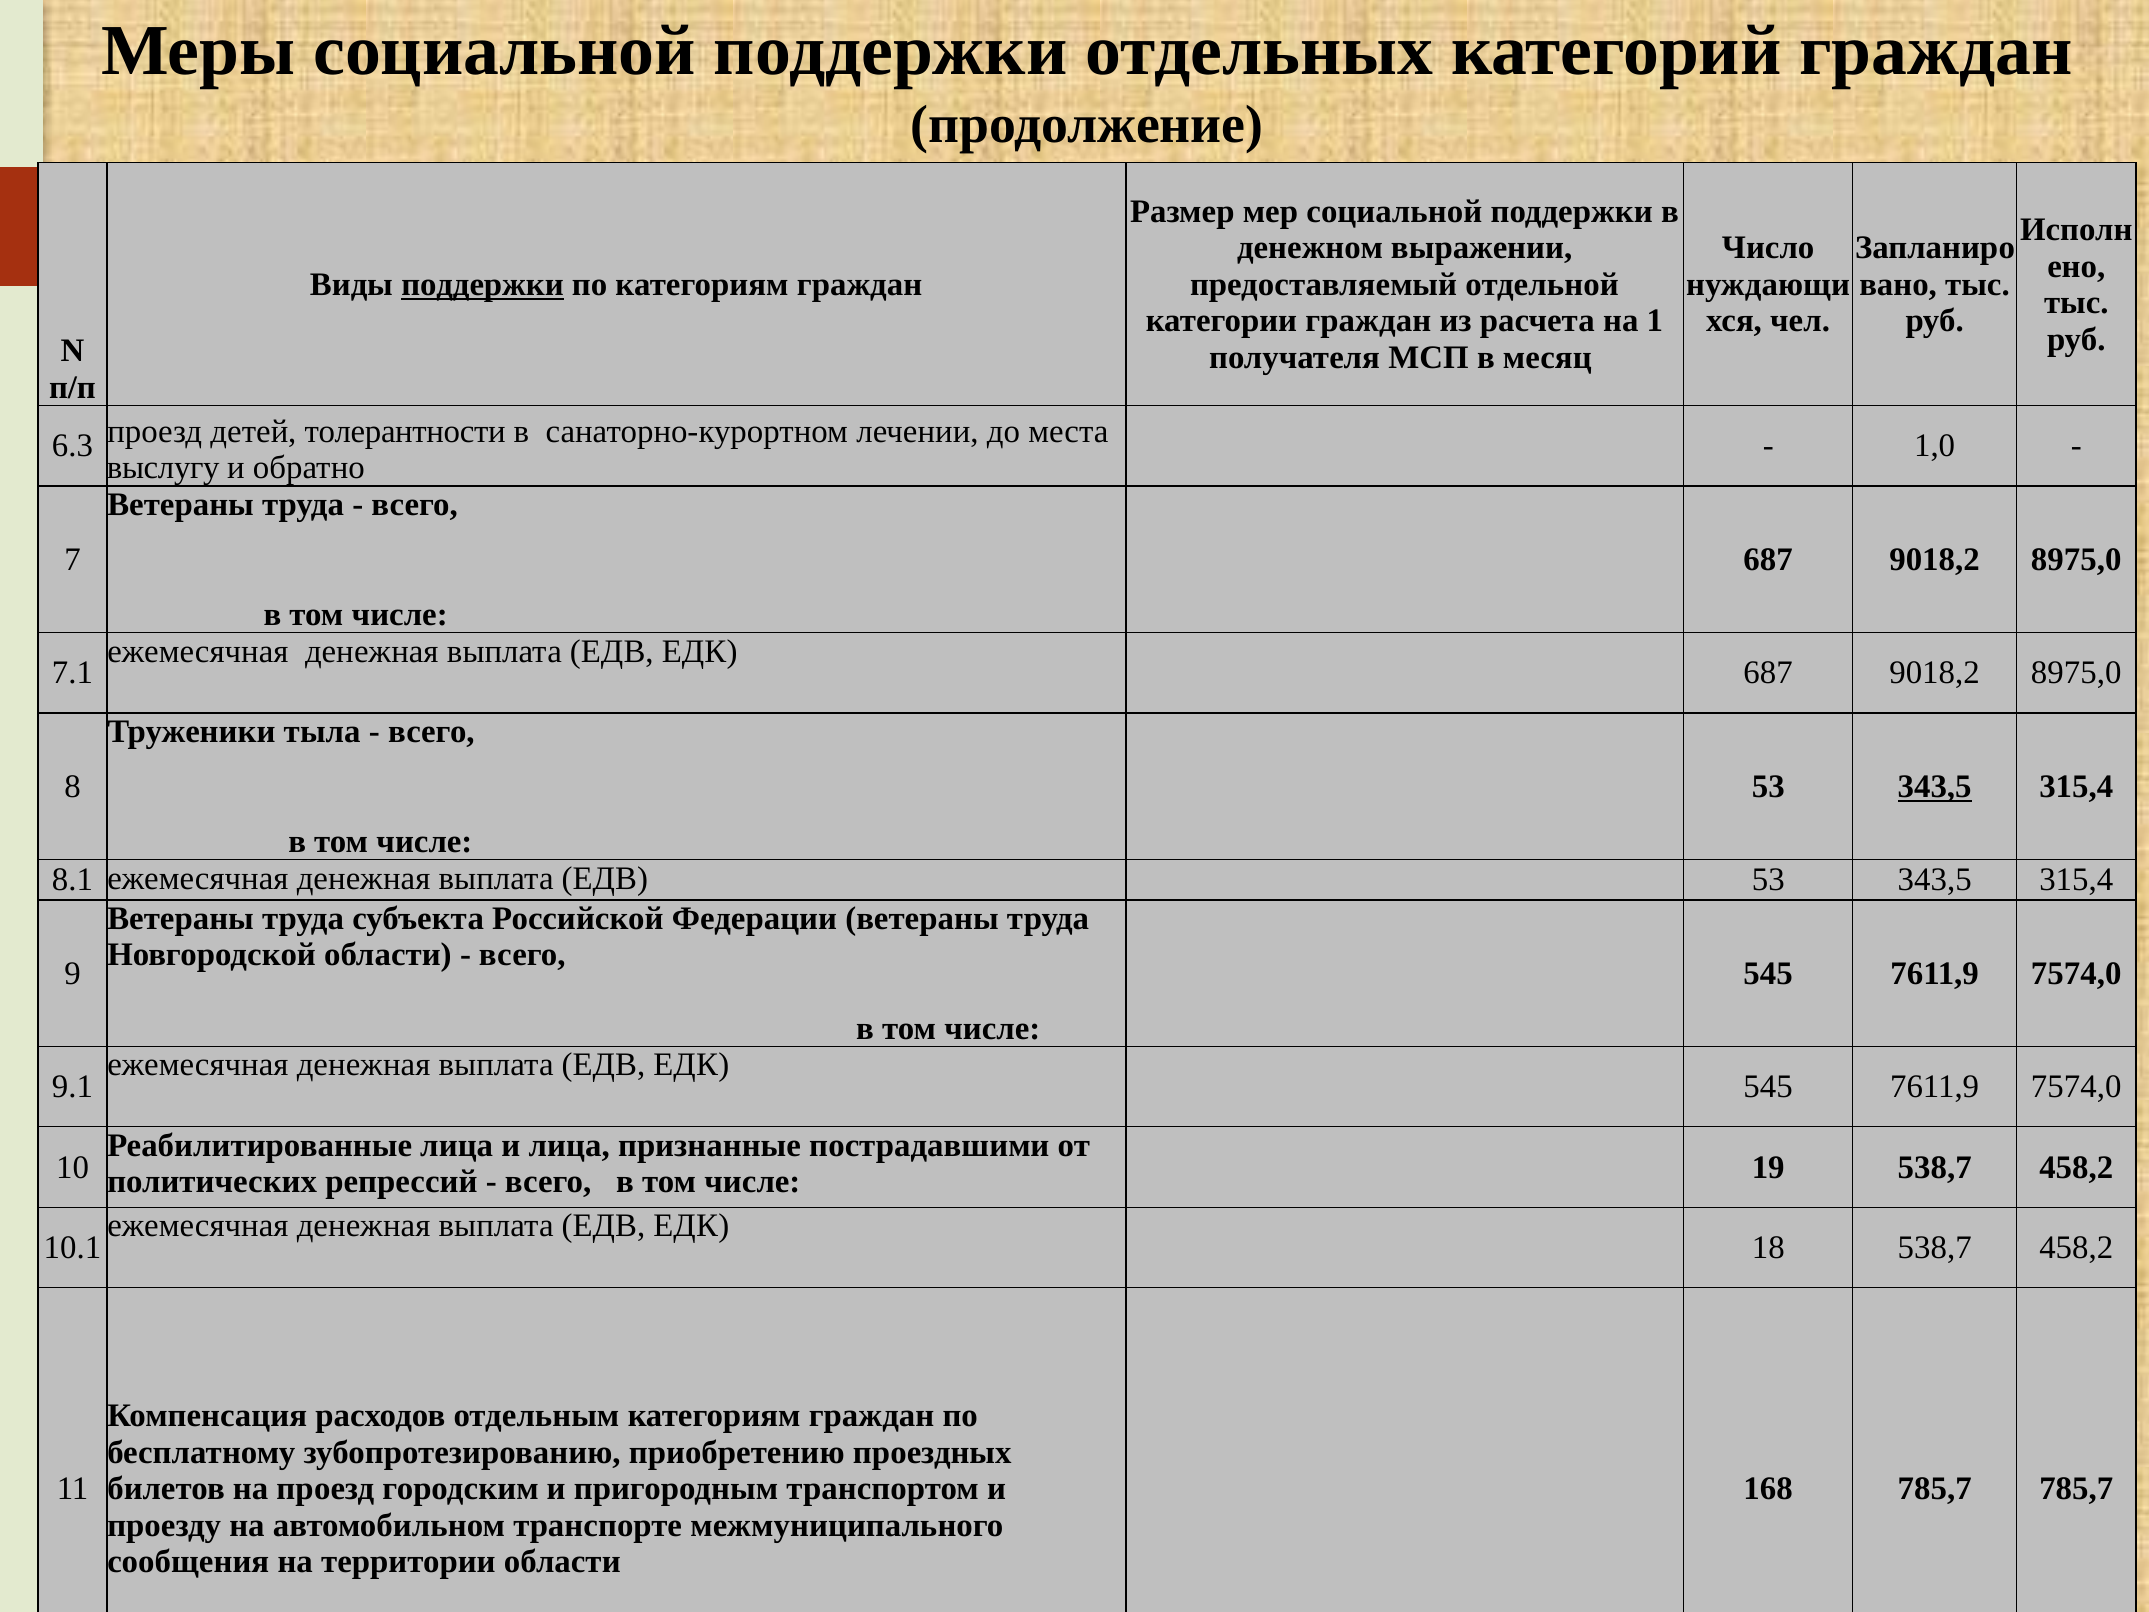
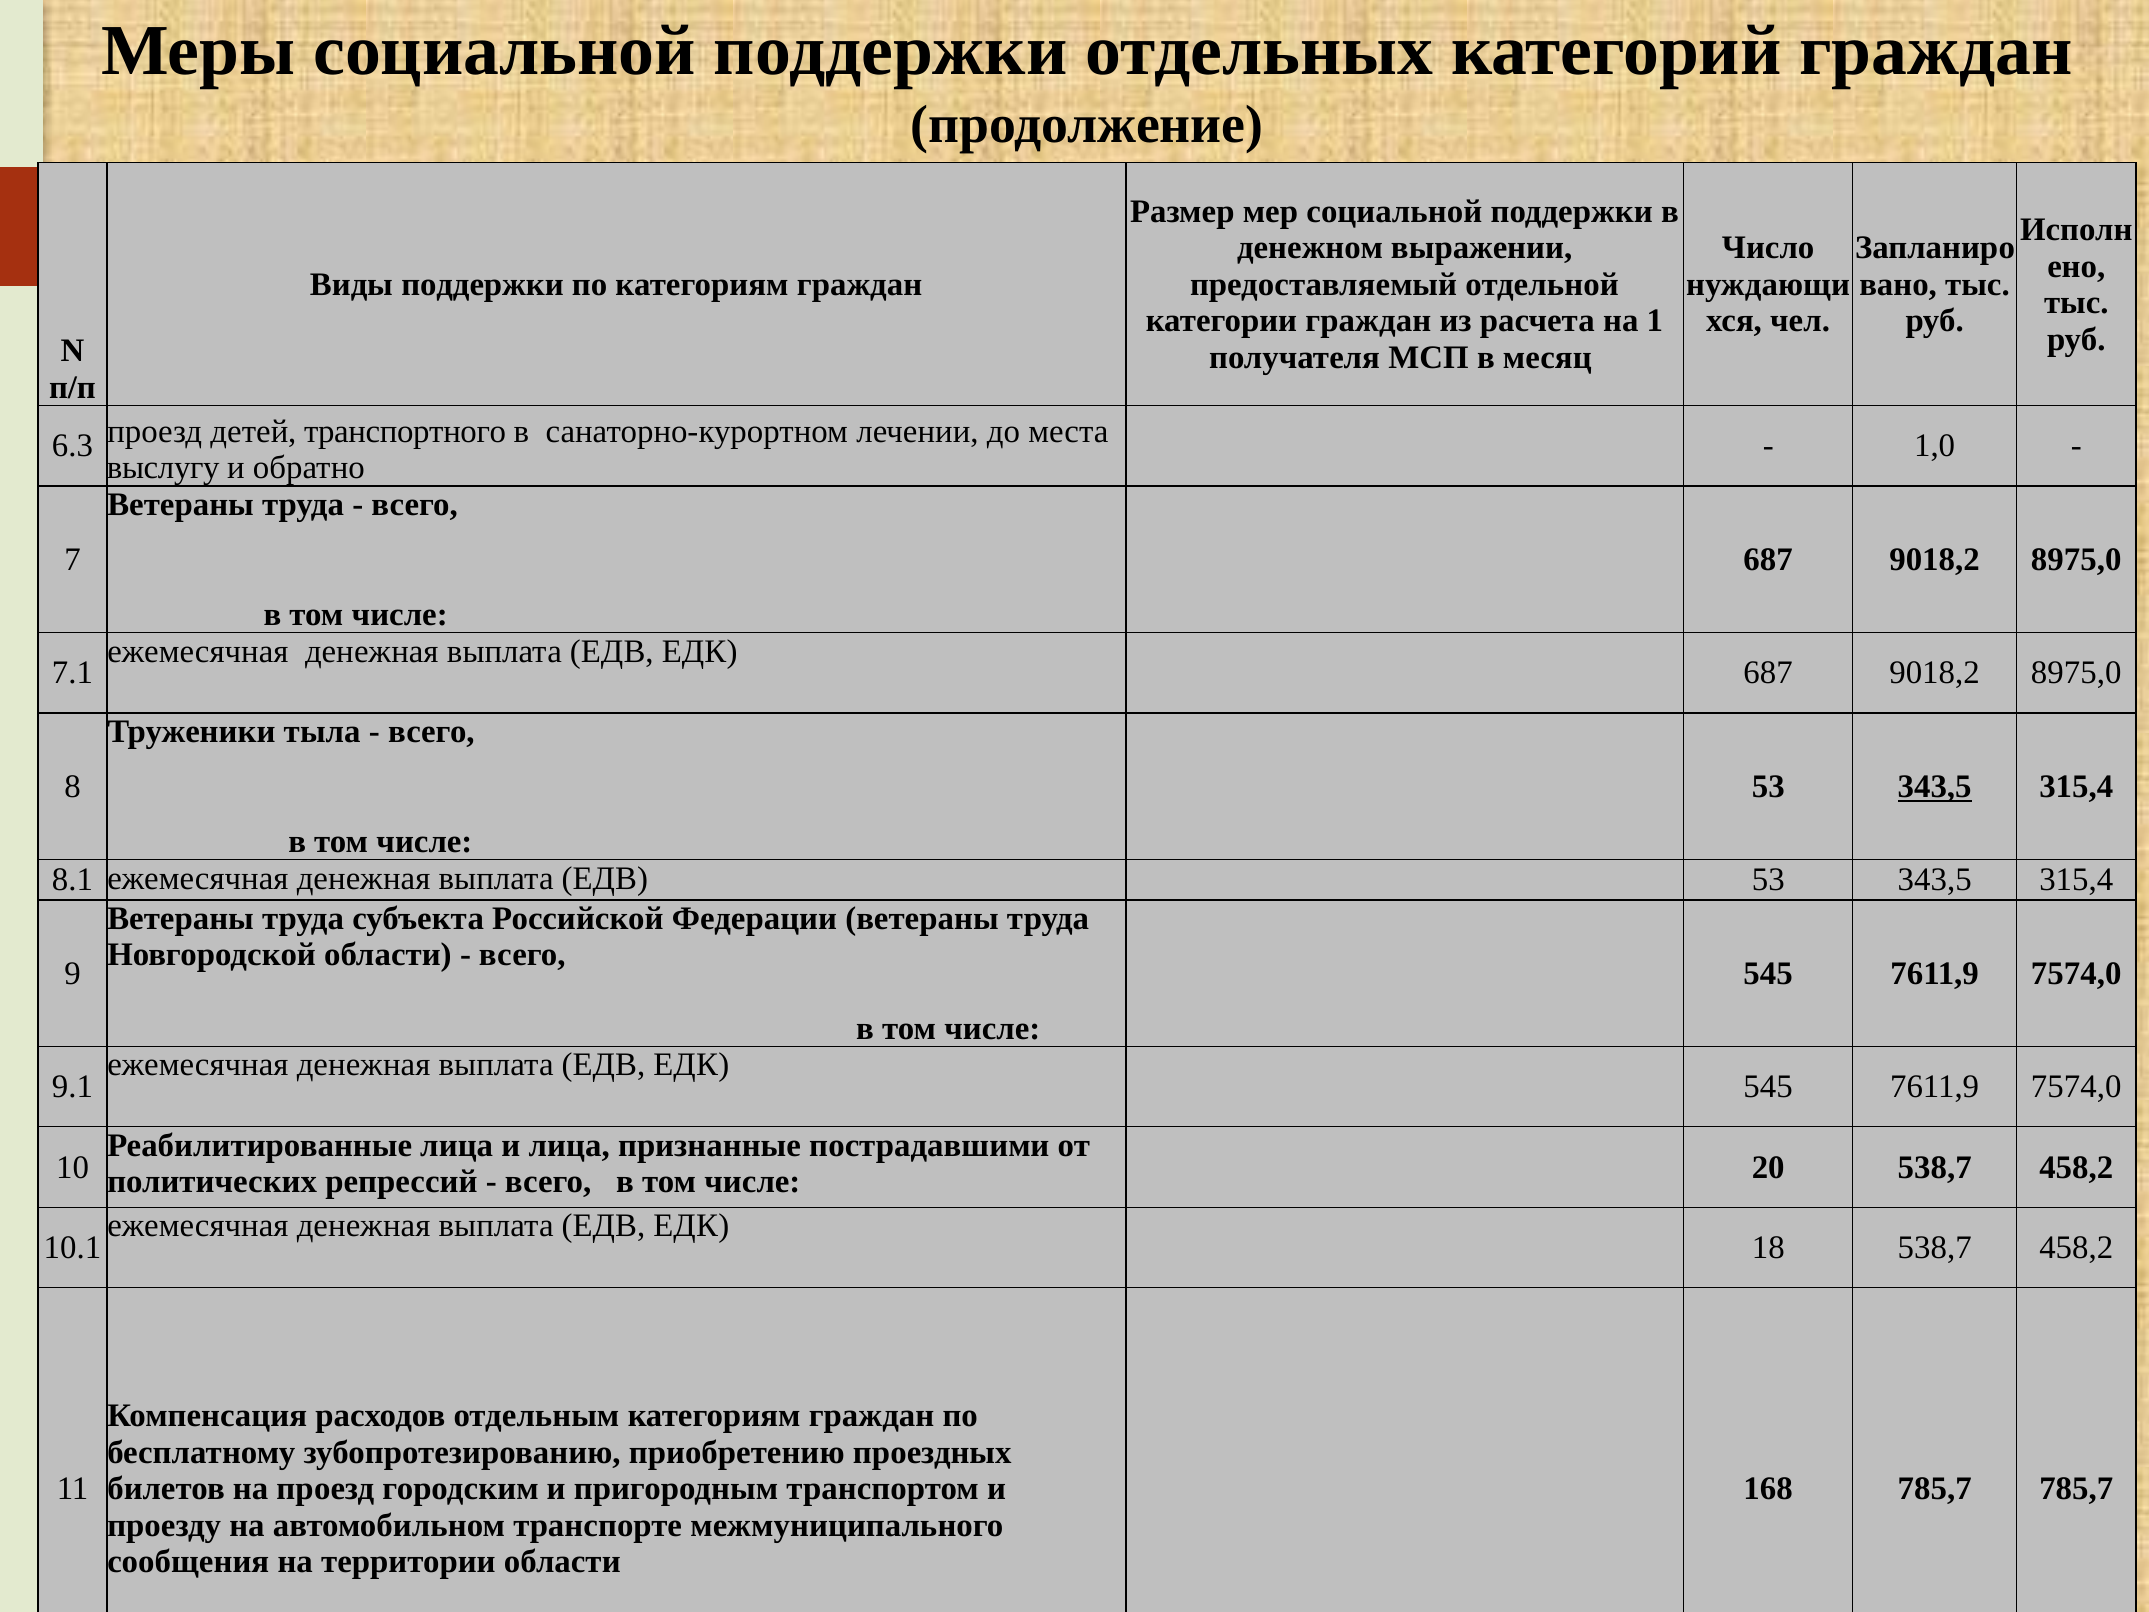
поддержки at (482, 284) underline: present -> none
толерантности: толерантности -> транспортного
19: 19 -> 20
